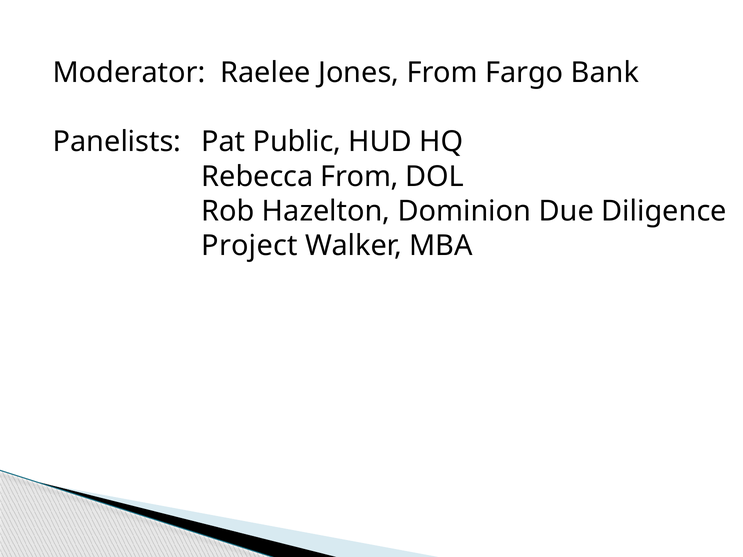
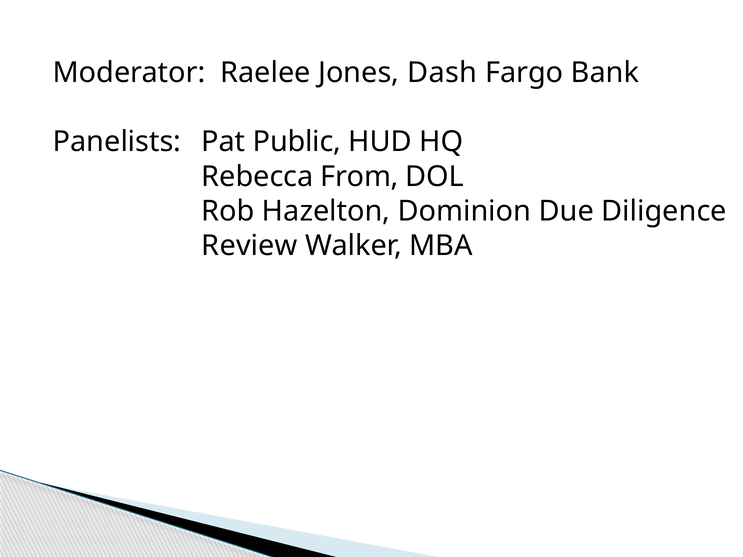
Jones From: From -> Dash
Project: Project -> Review
